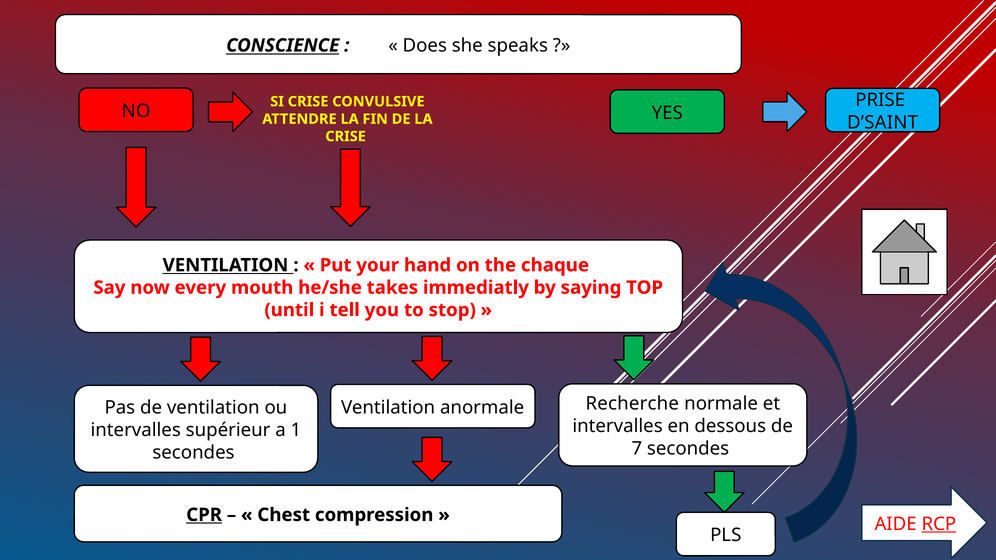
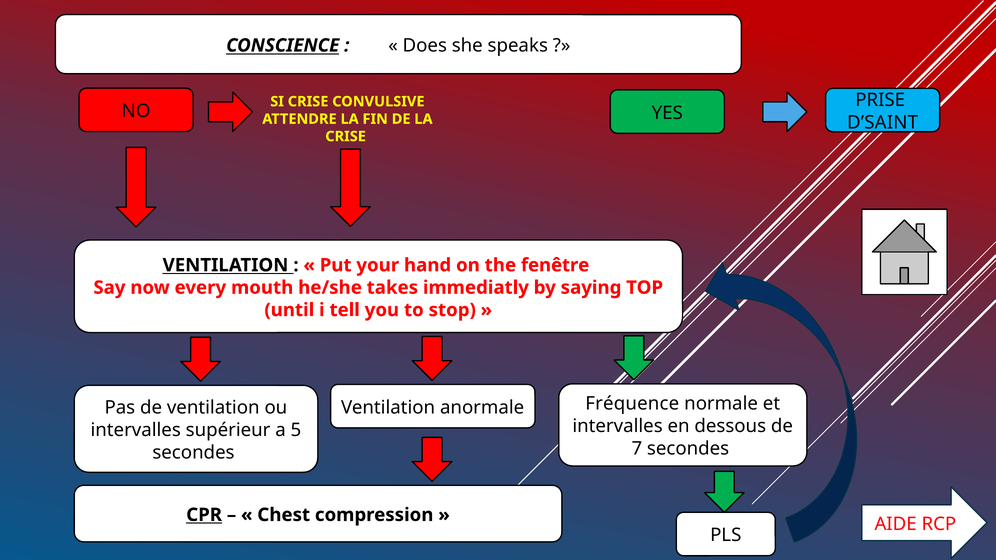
chaque: chaque -> fenêtre
Recherche: Recherche -> Fréquence
1: 1 -> 5
RCP underline: present -> none
